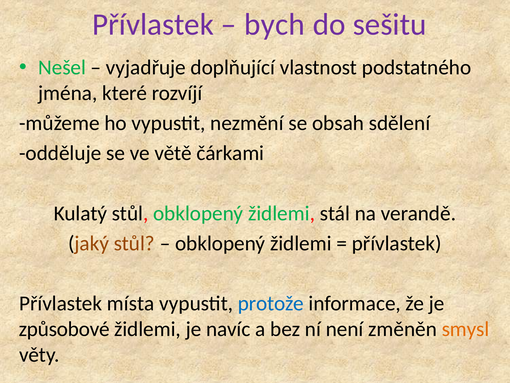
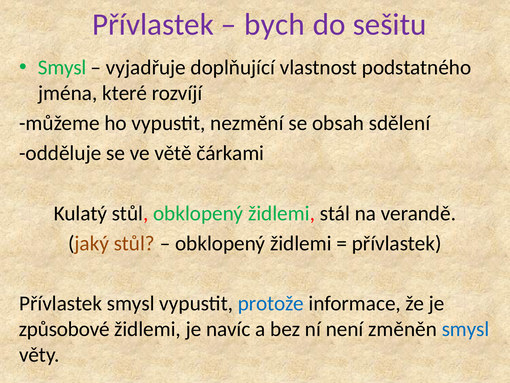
Nešel at (62, 67): Nešel -> Smysl
Přívlastek místa: místa -> smysl
smysl at (466, 329) colour: orange -> blue
